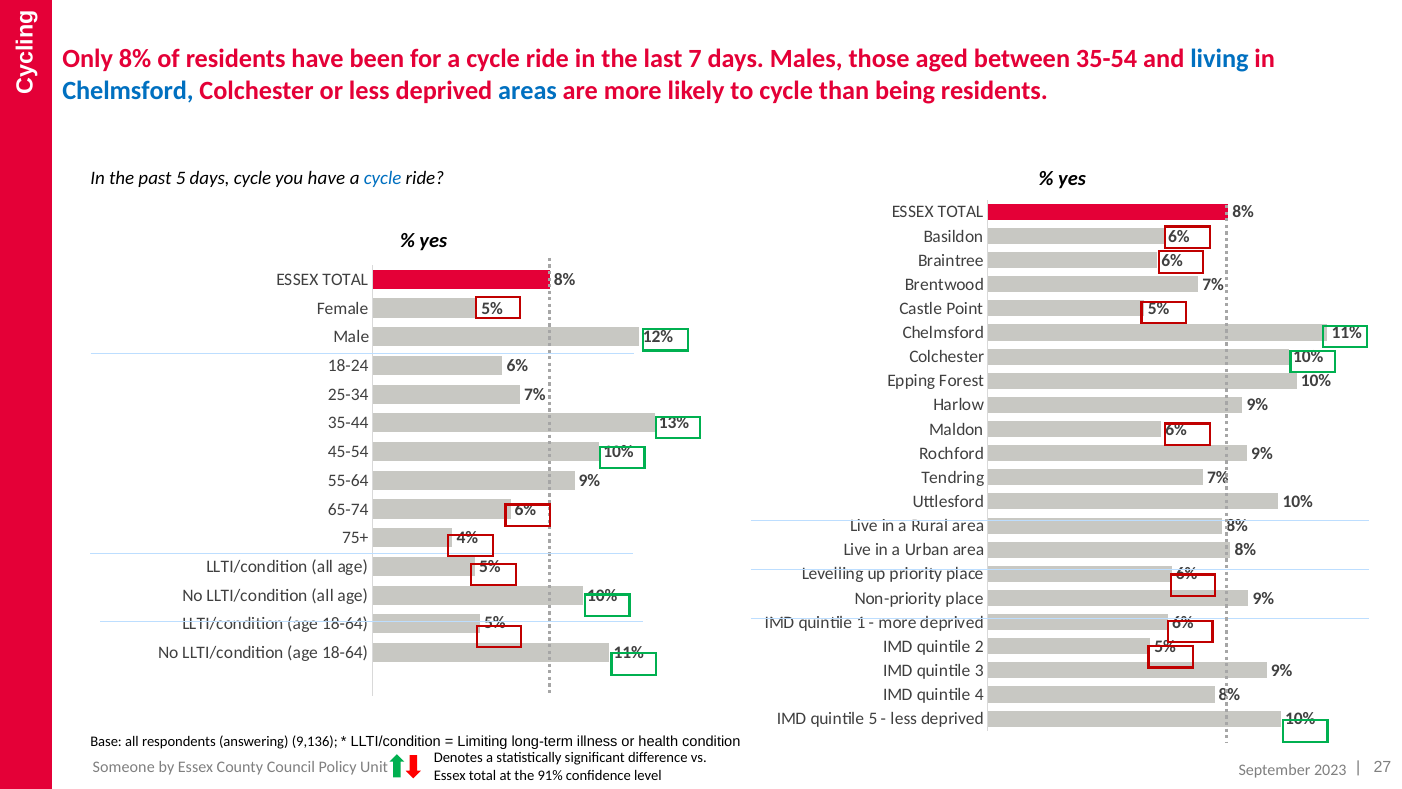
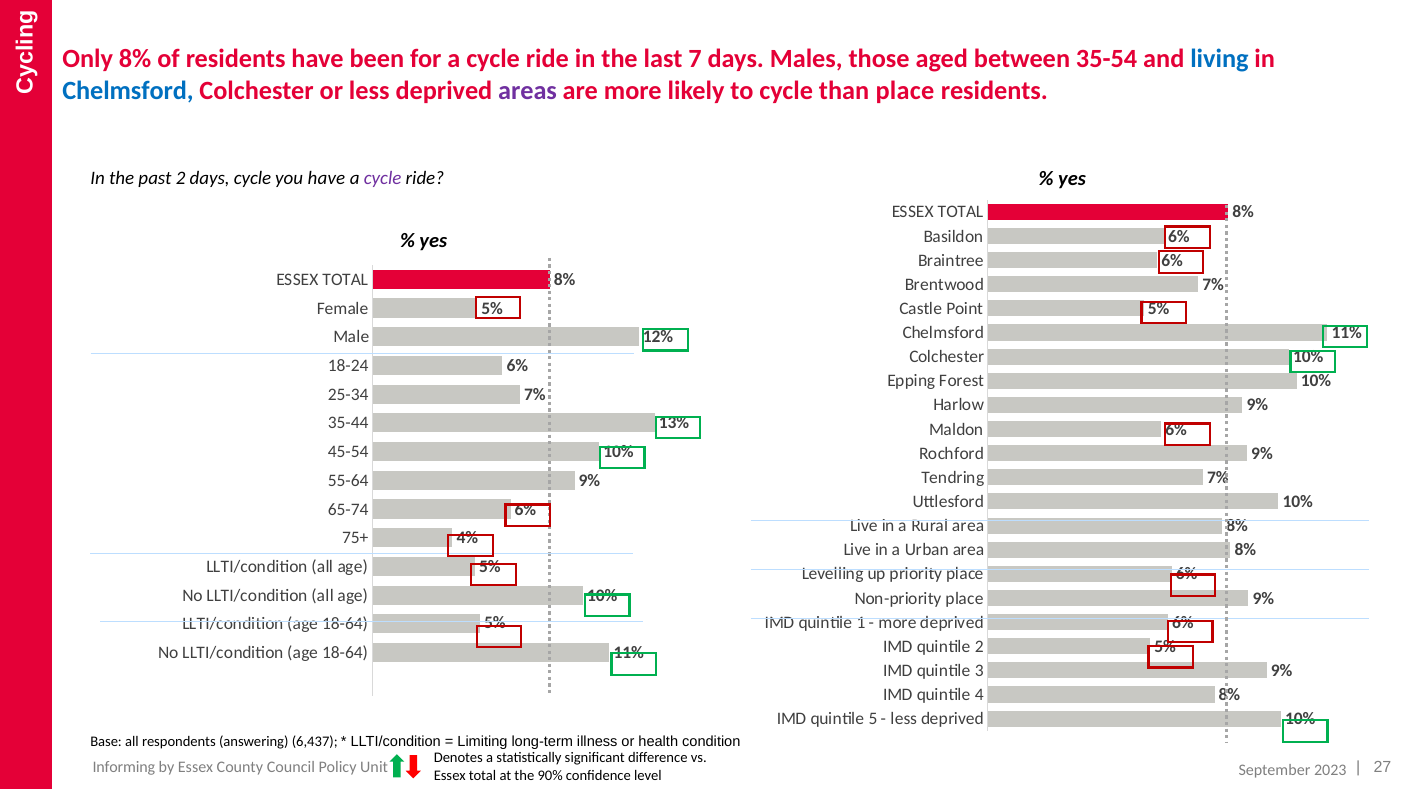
areas colour: blue -> purple
than being: being -> place
past 5: 5 -> 2
cycle at (383, 178) colour: blue -> purple
9,136: 9,136 -> 6,437
Someone: Someone -> Informing
91%: 91% -> 90%
